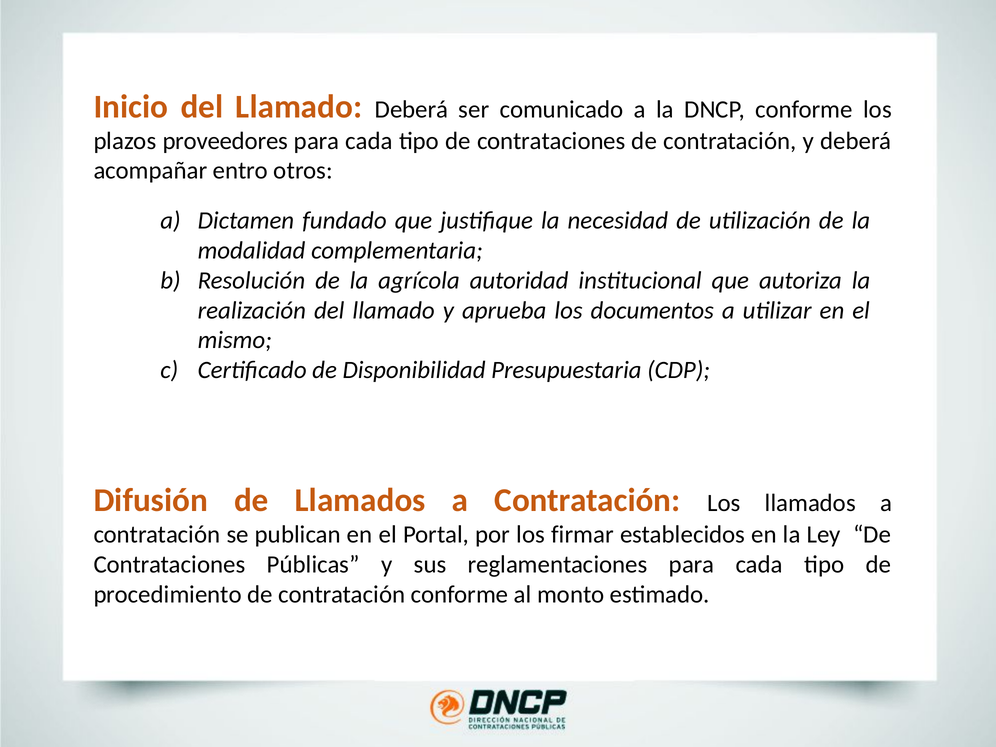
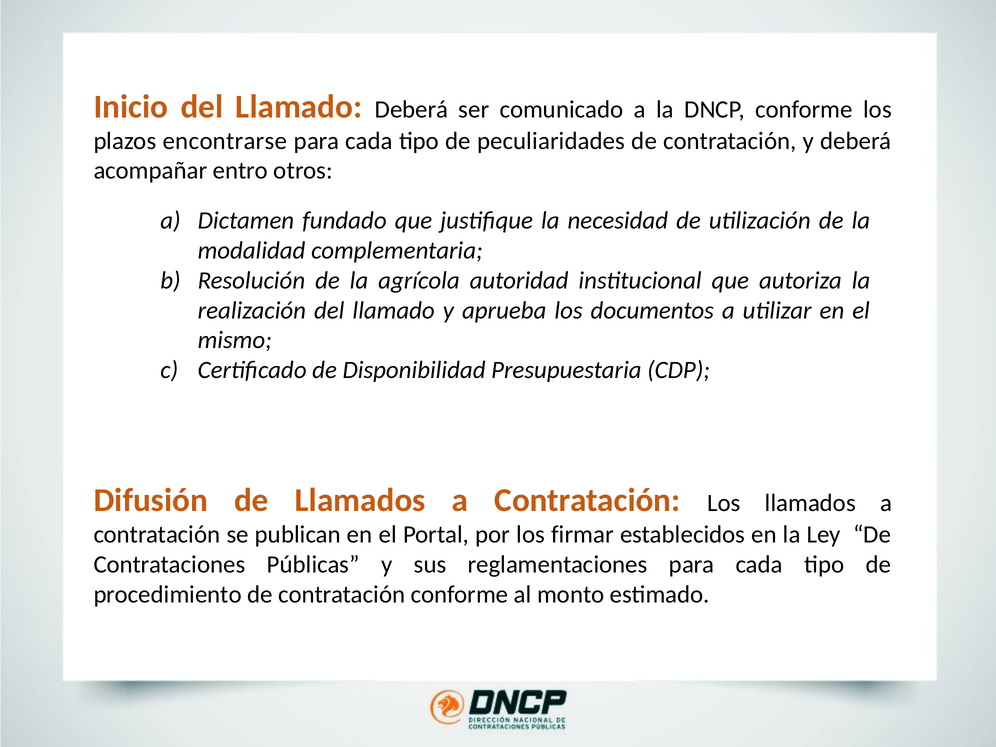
proveedores: proveedores -> encontrarse
tipo de contrataciones: contrataciones -> peculiaridades
